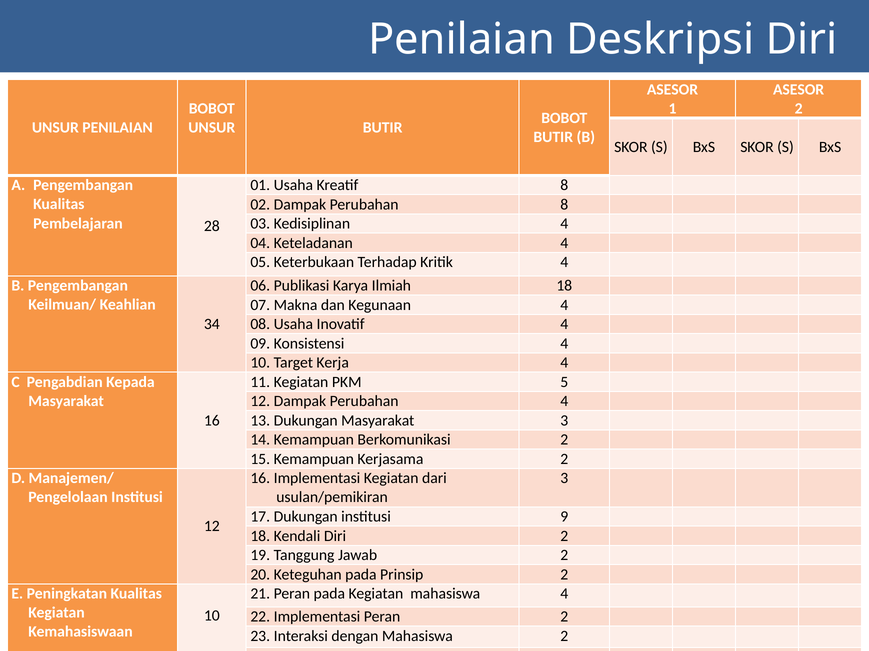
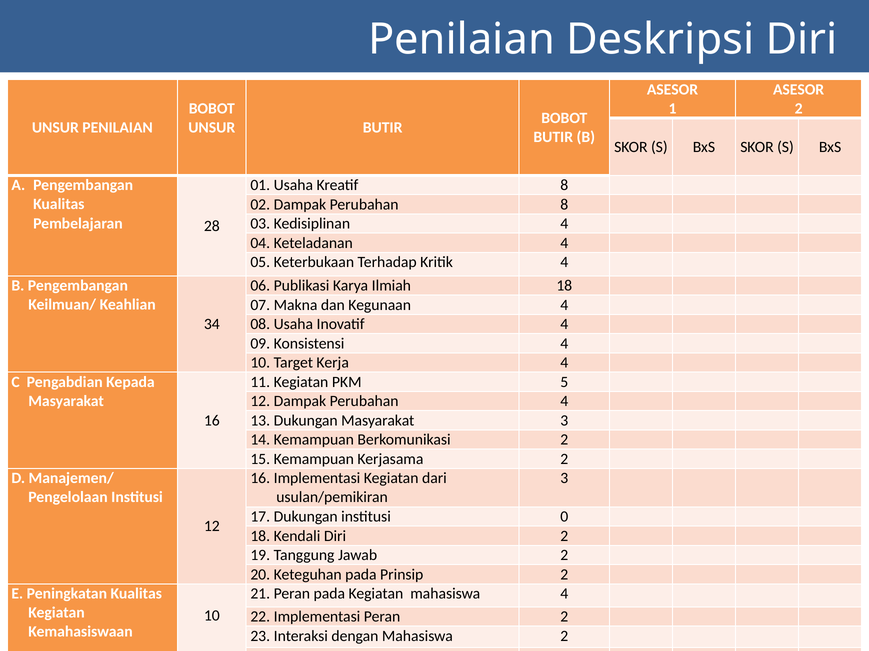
9: 9 -> 0
